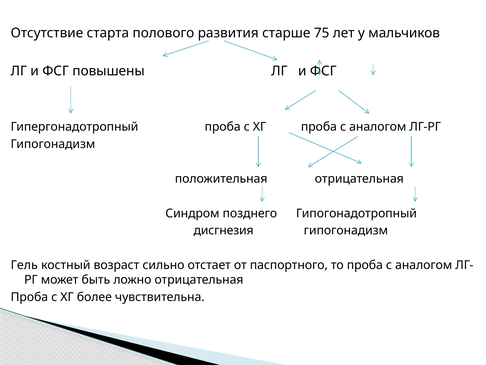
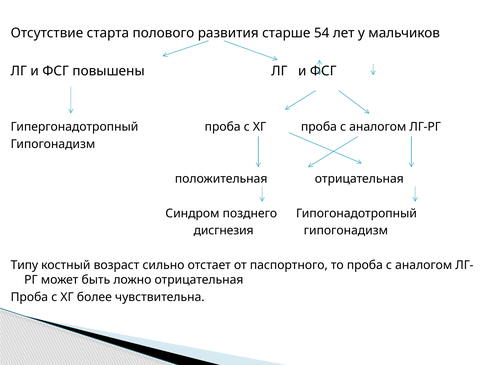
75: 75 -> 54
Гель: Гель -> Типу
